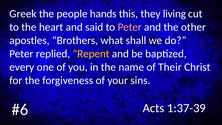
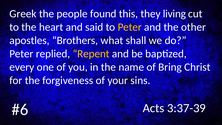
hands: hands -> found
Peter at (130, 27) colour: pink -> yellow
Their: Their -> Bring
1:37-39: 1:37-39 -> 3:37-39
